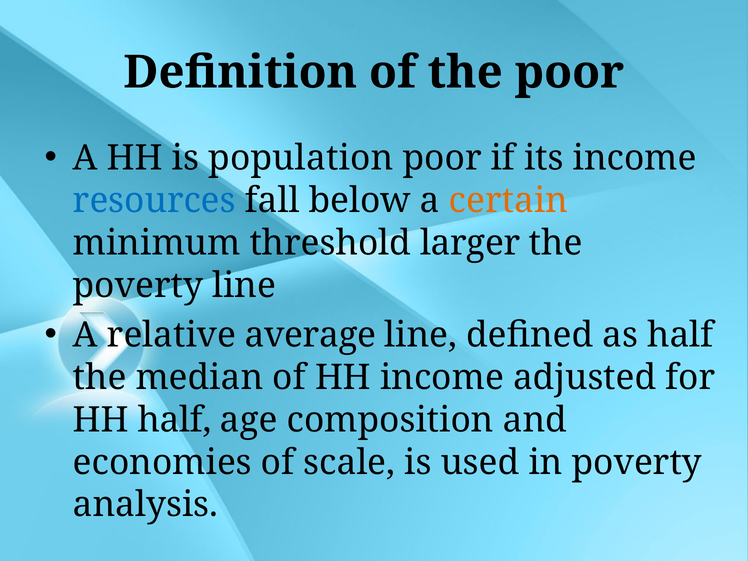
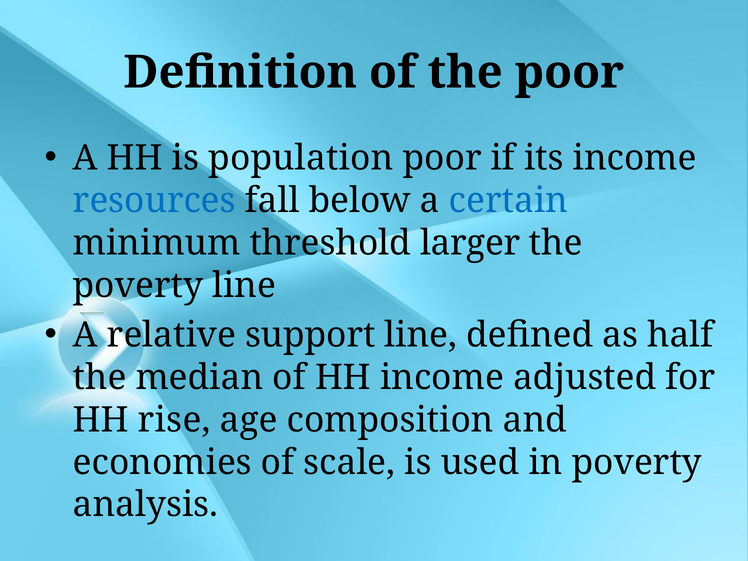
certain colour: orange -> blue
average: average -> support
HH half: half -> rise
